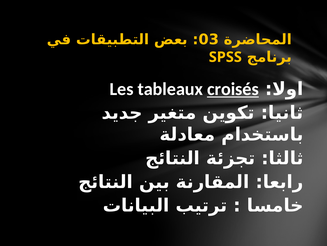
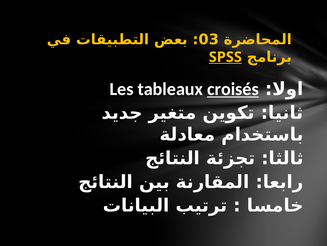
SPSS underline: none -> present
